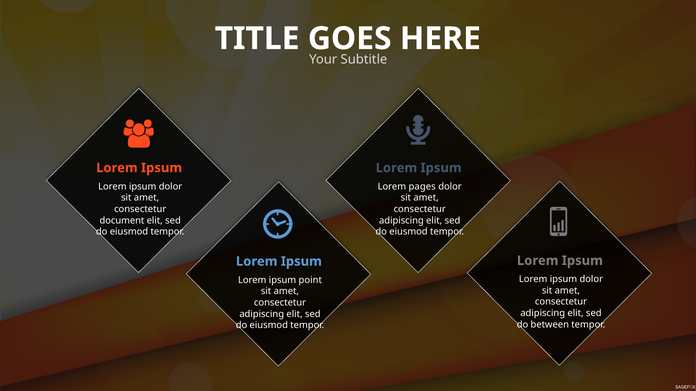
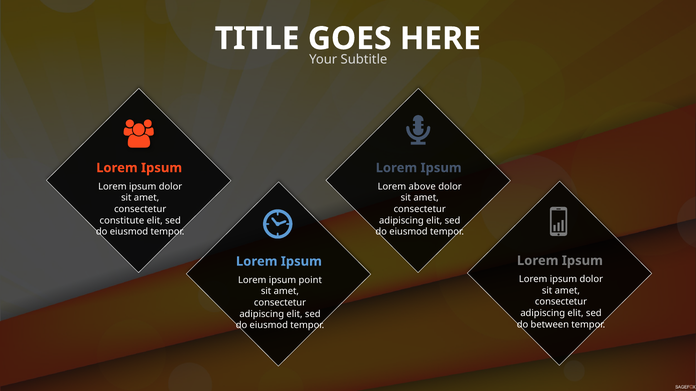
pages: pages -> above
document: document -> constitute
